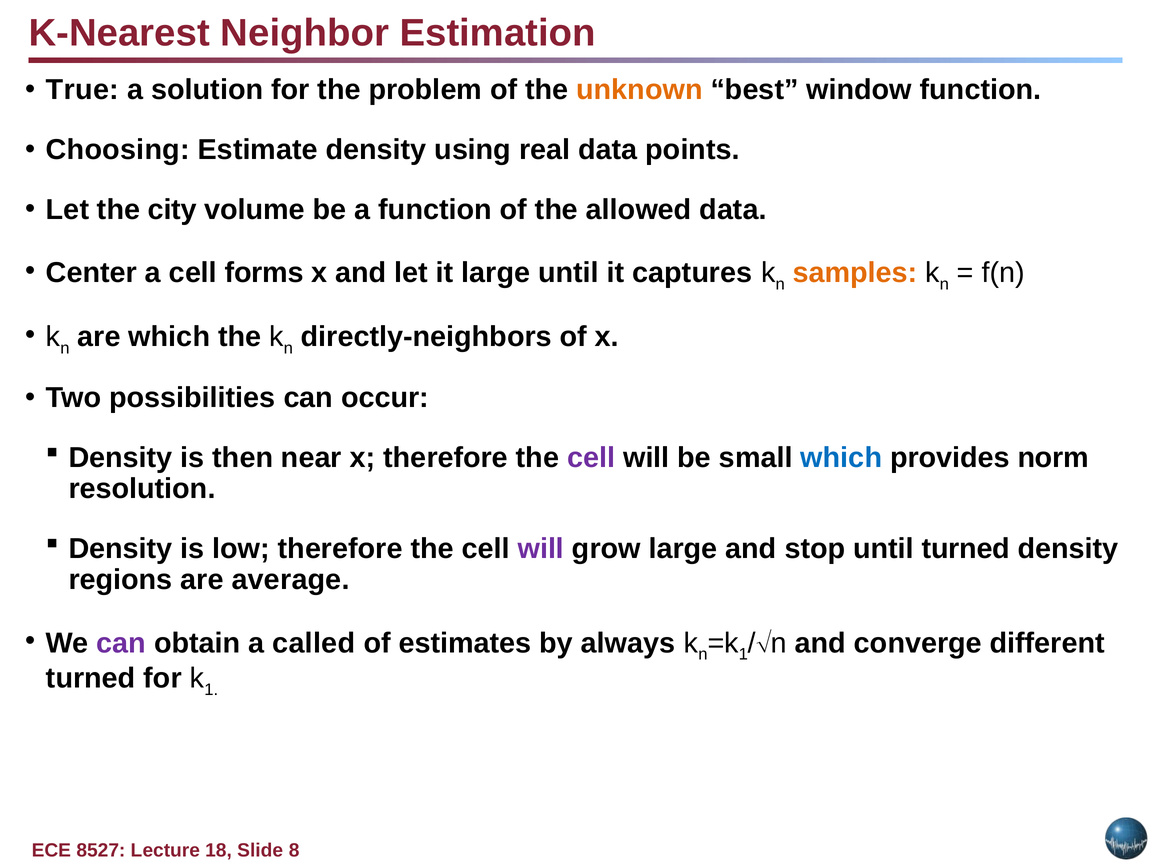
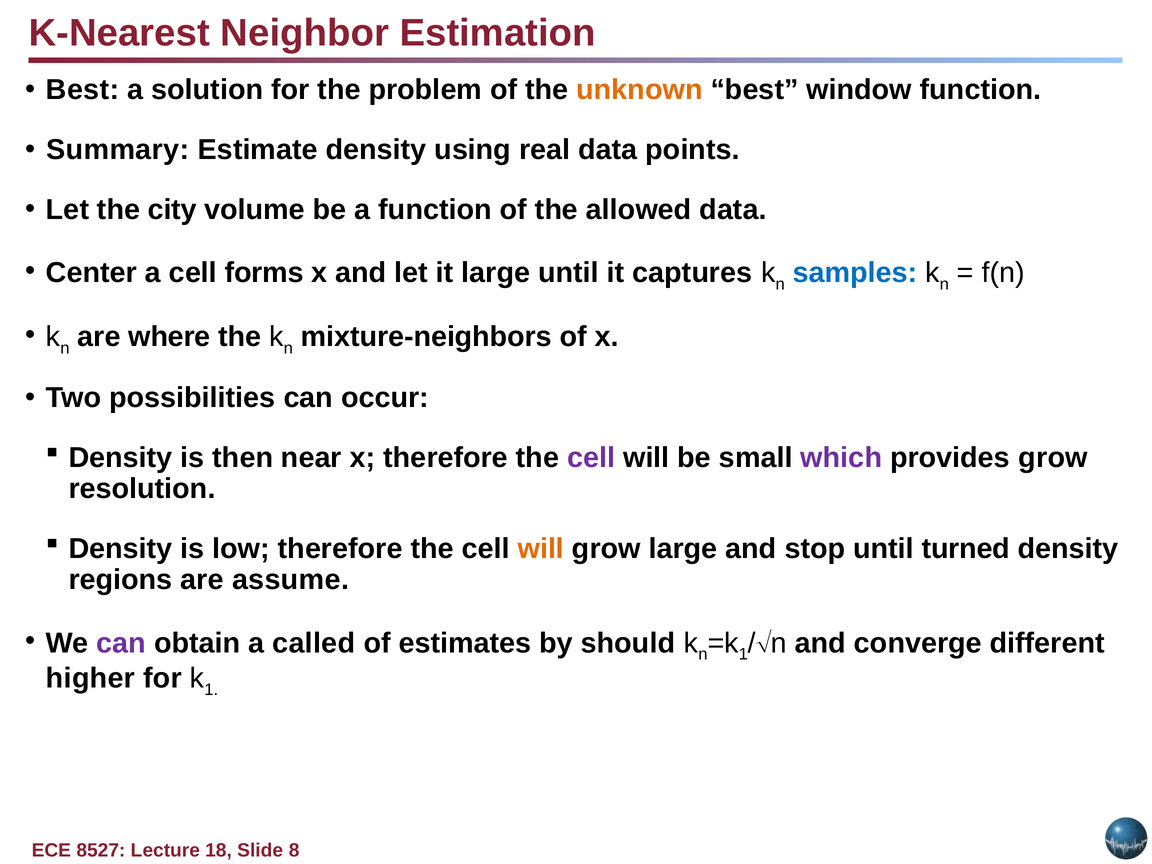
True at (83, 90): True -> Best
Choosing: Choosing -> Summary
samples colour: orange -> blue
are which: which -> where
directly-neighbors: directly-neighbors -> mixture-neighbors
which at (841, 458) colour: blue -> purple
provides norm: norm -> grow
will at (541, 549) colour: purple -> orange
average: average -> assume
always: always -> should
turned at (91, 678): turned -> higher
